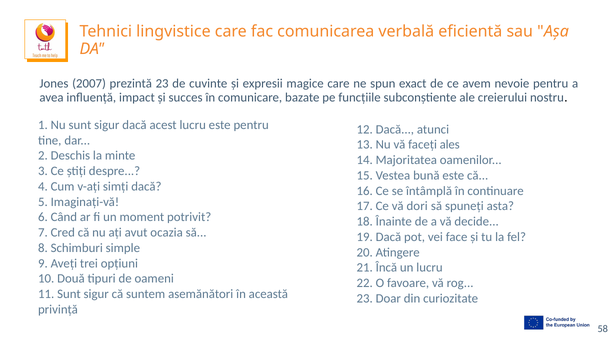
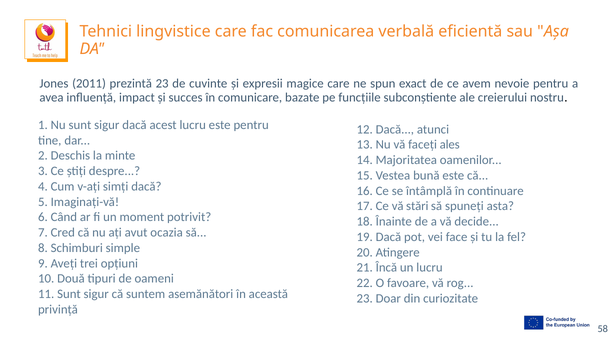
2007: 2007 -> 2011
dori: dori -> stări
